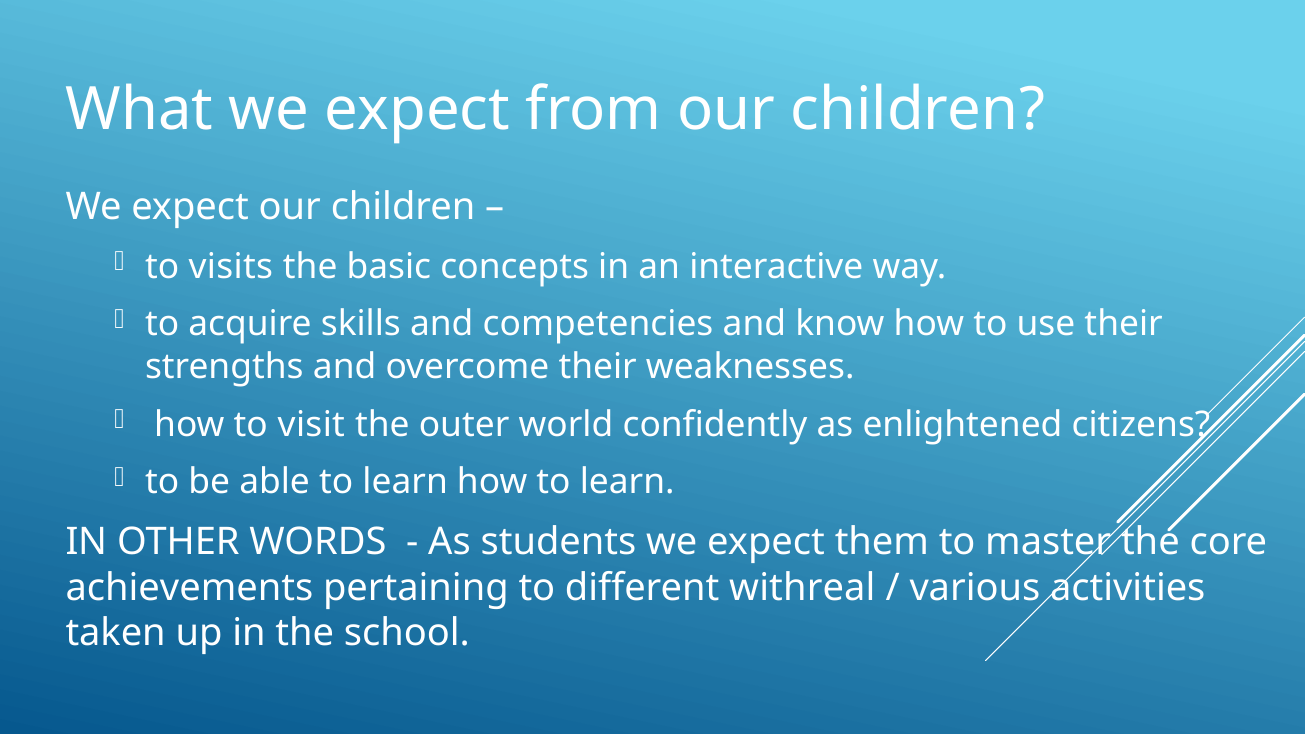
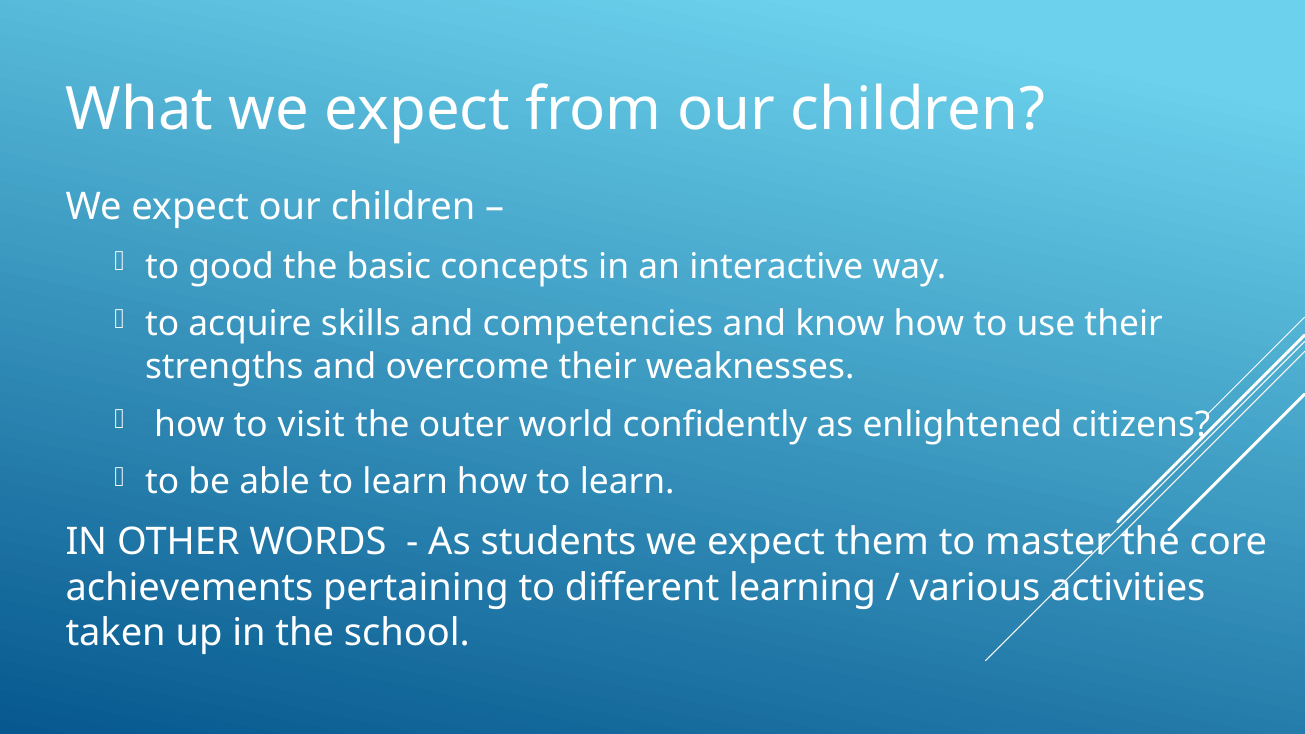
visits: visits -> good
withreal: withreal -> learning
